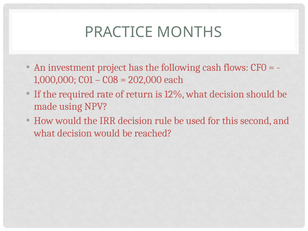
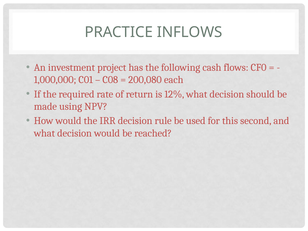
MONTHS: MONTHS -> INFLOWS
202,000: 202,000 -> 200,080
